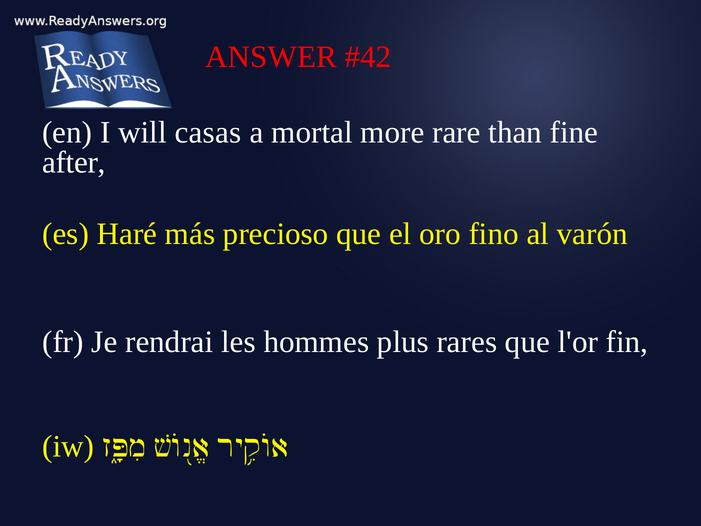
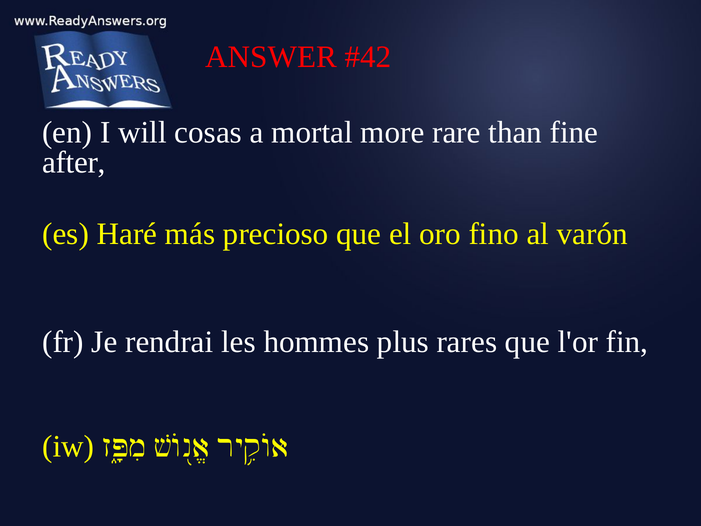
casas: casas -> cosas
